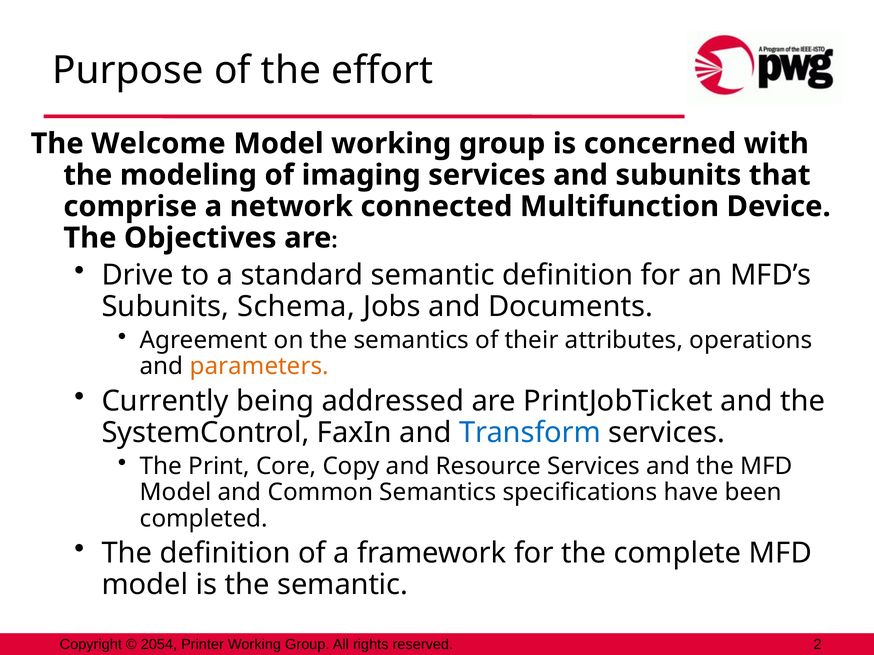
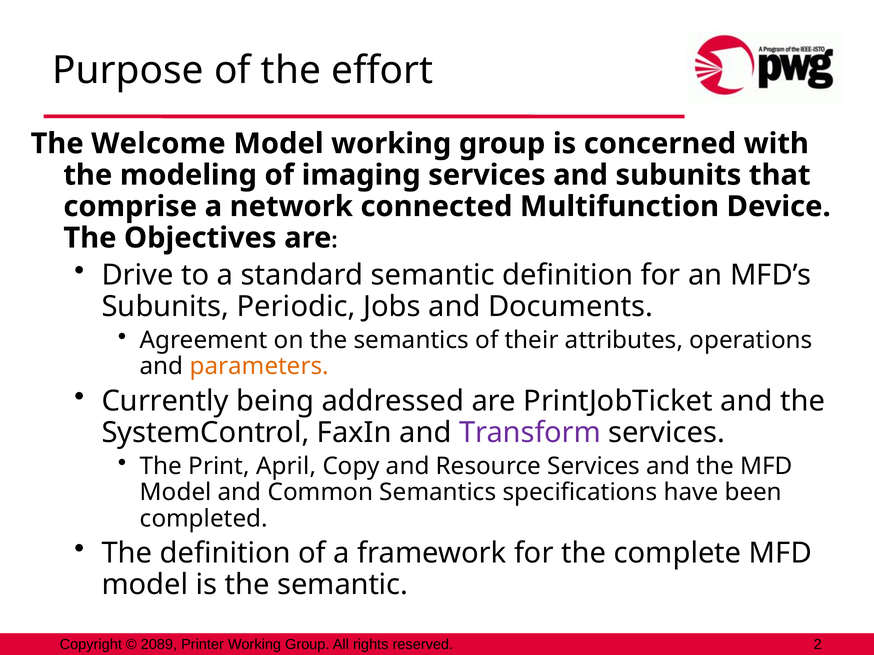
Schema: Schema -> Periodic
Transform colour: blue -> purple
Core: Core -> April
2054: 2054 -> 2089
